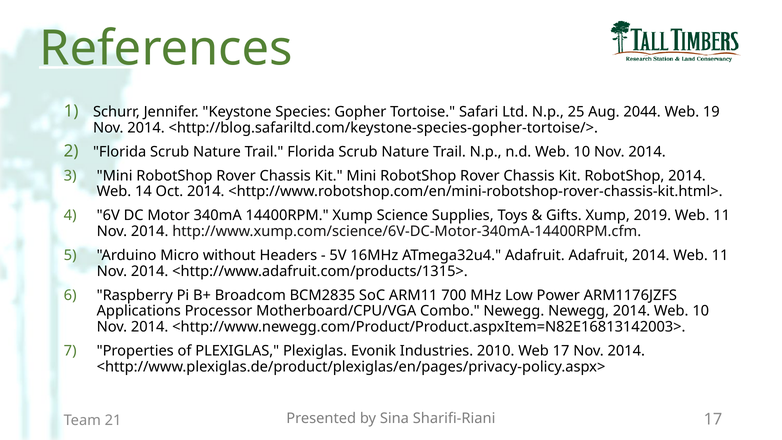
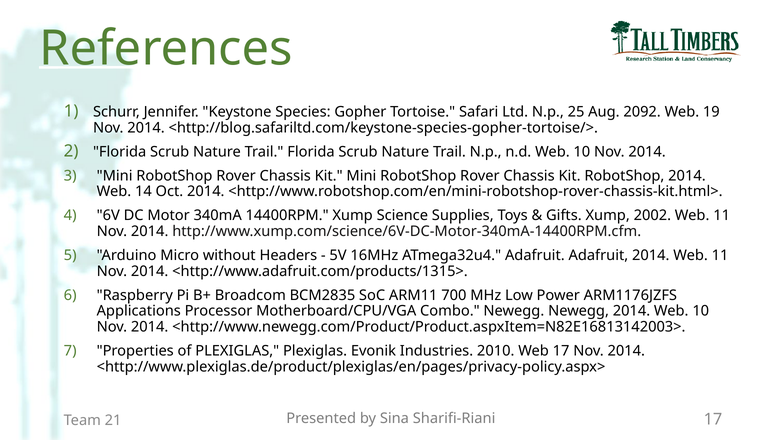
2044: 2044 -> 2092
2019: 2019 -> 2002
